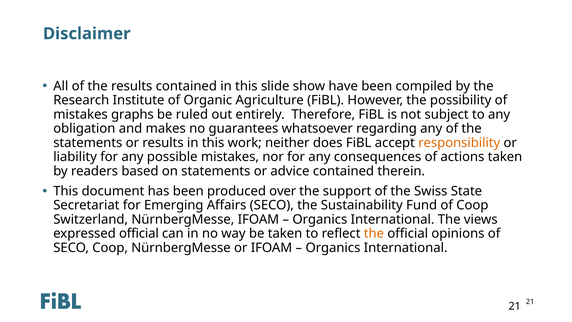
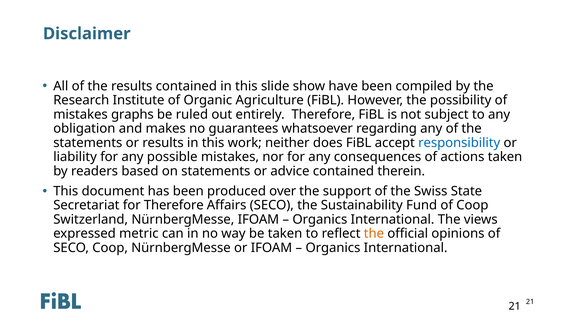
responsibility colour: orange -> blue
for Emerging: Emerging -> Therefore
expressed official: official -> metric
